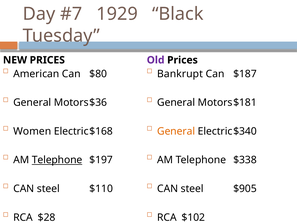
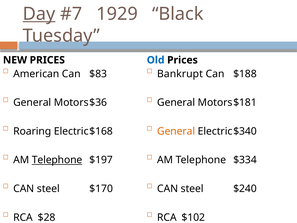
Day underline: none -> present
Old colour: purple -> blue
$80: $80 -> $83
$187: $187 -> $188
Women: Women -> Roaring
$338: $338 -> $334
$110: $110 -> $170
$905: $905 -> $240
